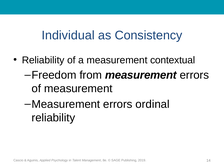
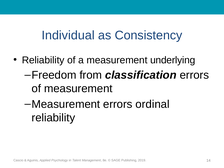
contextual: contextual -> underlying
from measurement: measurement -> classification
